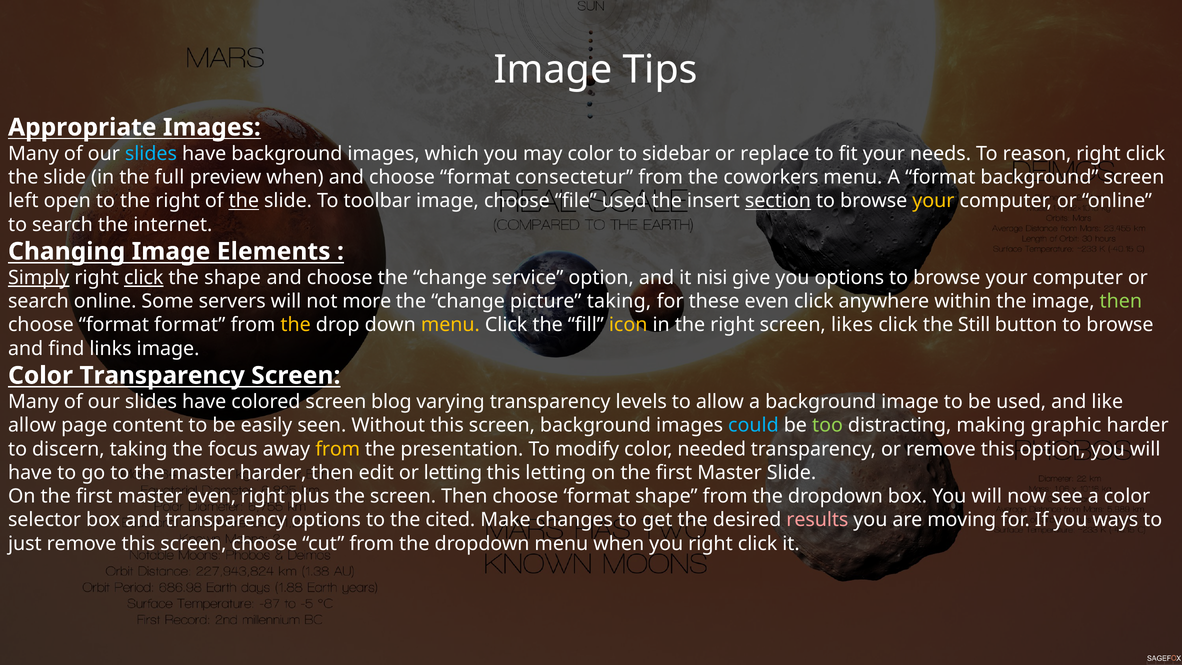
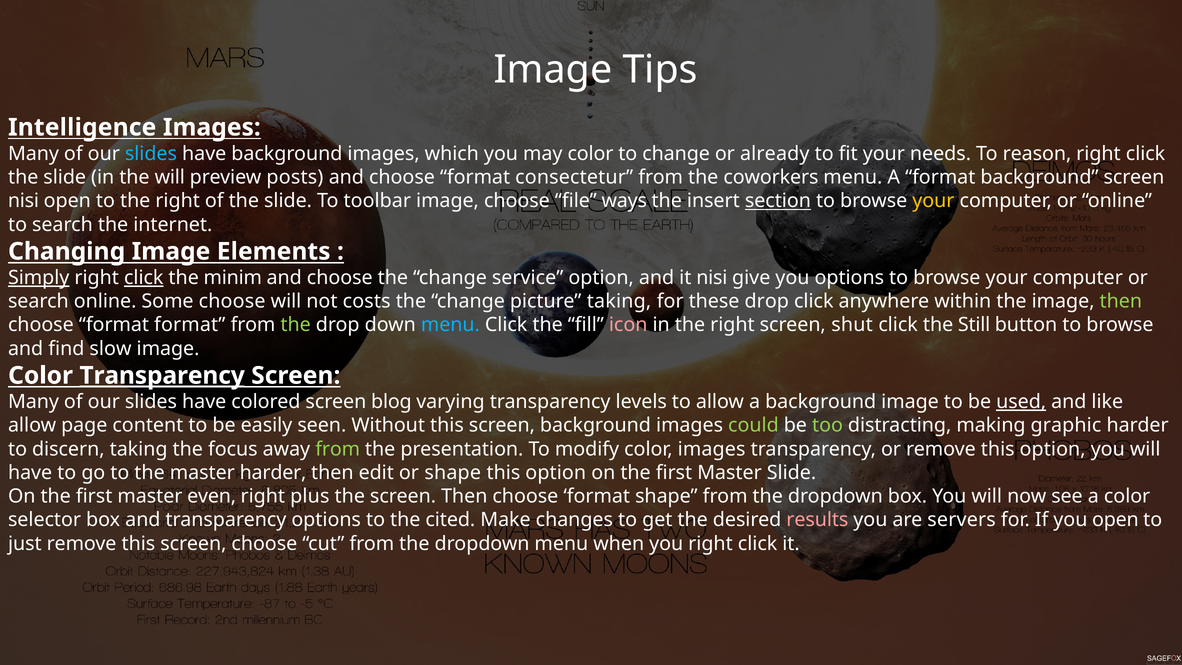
Appropriate: Appropriate -> Intelligence
to sidebar: sidebar -> change
replace: replace -> already
the full: full -> will
preview when: when -> posts
left at (23, 201): left -> nisi
the at (244, 201) underline: present -> none
file used: used -> ways
the shape: shape -> minim
Some servers: servers -> choose
more: more -> costs
these even: even -> drop
the at (296, 325) colour: yellow -> light green
menu at (450, 325) colour: yellow -> light blue
icon colour: yellow -> pink
likes: likes -> shut
links: links -> slow
Transparency at (162, 376) underline: none -> present
used at (1021, 402) underline: none -> present
could colour: light blue -> light green
from at (338, 449) colour: yellow -> light green
color needed: needed -> images
or letting: letting -> shape
letting at (556, 473): letting -> option
moving: moving -> servers
you ways: ways -> open
